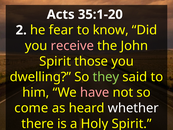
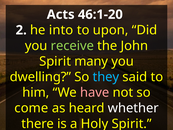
35:1-20: 35:1-20 -> 46:1-20
fear: fear -> into
know: know -> upon
receive colour: pink -> light green
those: those -> many
they colour: light green -> light blue
